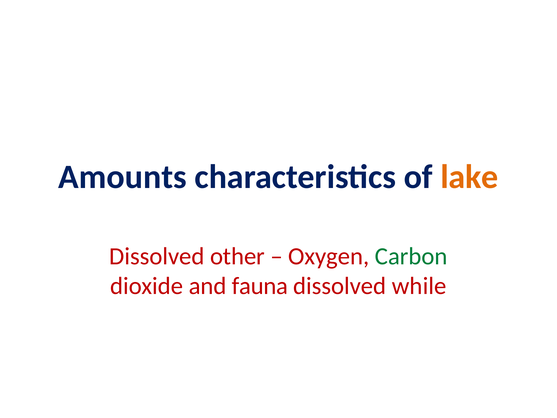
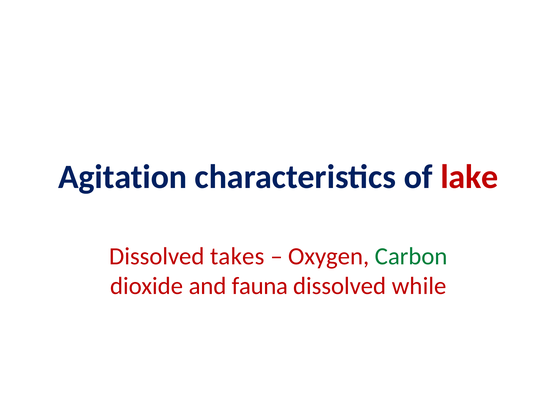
Amounts: Amounts -> Agitation
lake colour: orange -> red
other: other -> takes
